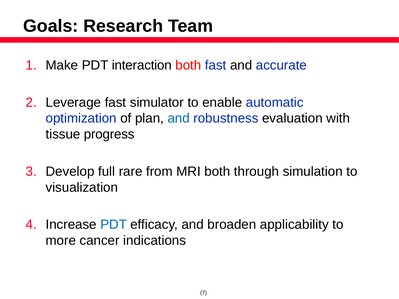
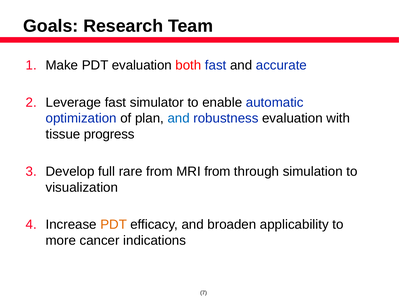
PDT interaction: interaction -> evaluation
MRI both: both -> from
PDT at (114, 225) colour: blue -> orange
